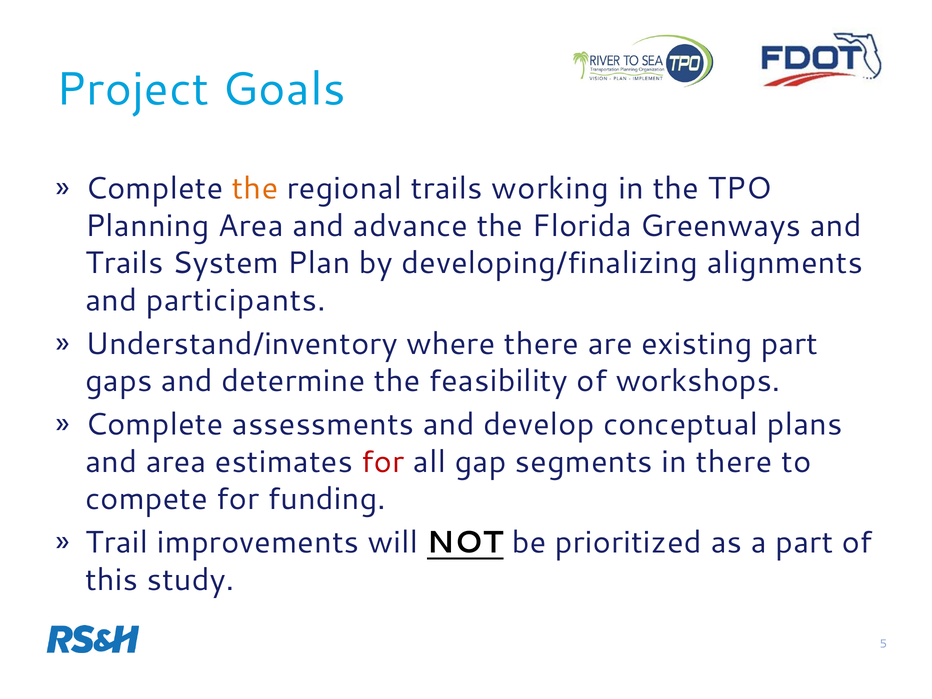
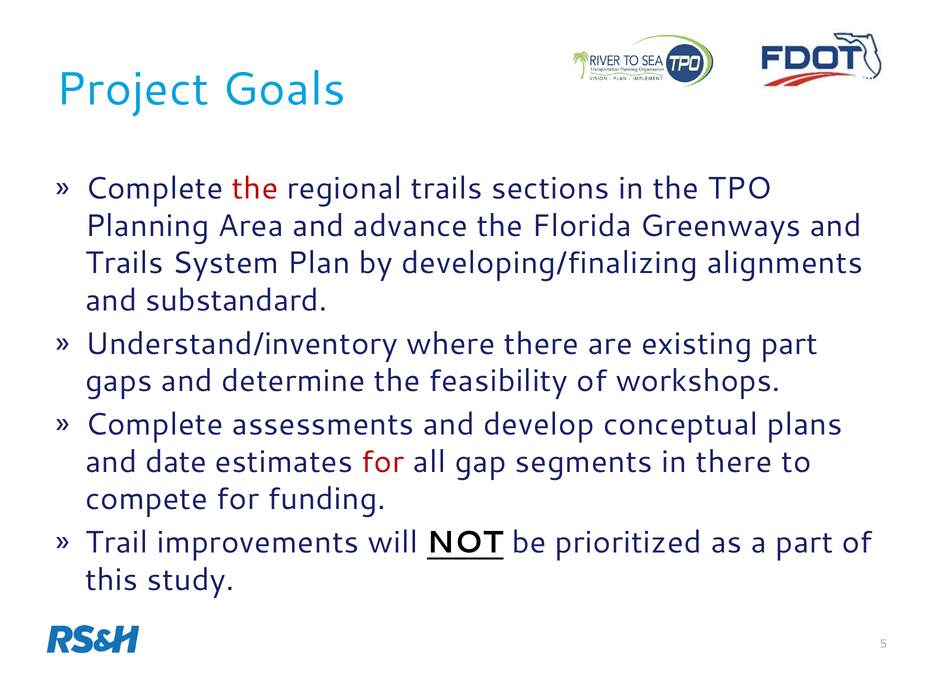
the at (255, 189) colour: orange -> red
working: working -> sections
participants: participants -> substandard
and area: area -> date
